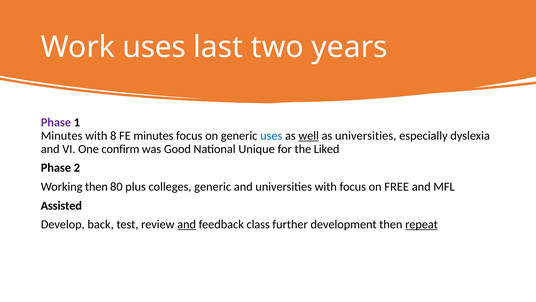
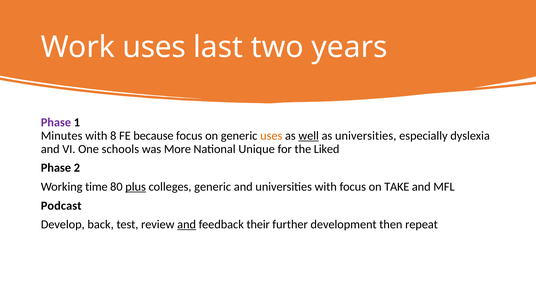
FE minutes: minutes -> because
uses at (271, 136) colour: blue -> orange
confirm: confirm -> schools
Good: Good -> More
Working then: then -> time
plus underline: none -> present
FREE: FREE -> TAKE
Assisted: Assisted -> Podcast
class: class -> their
repeat underline: present -> none
